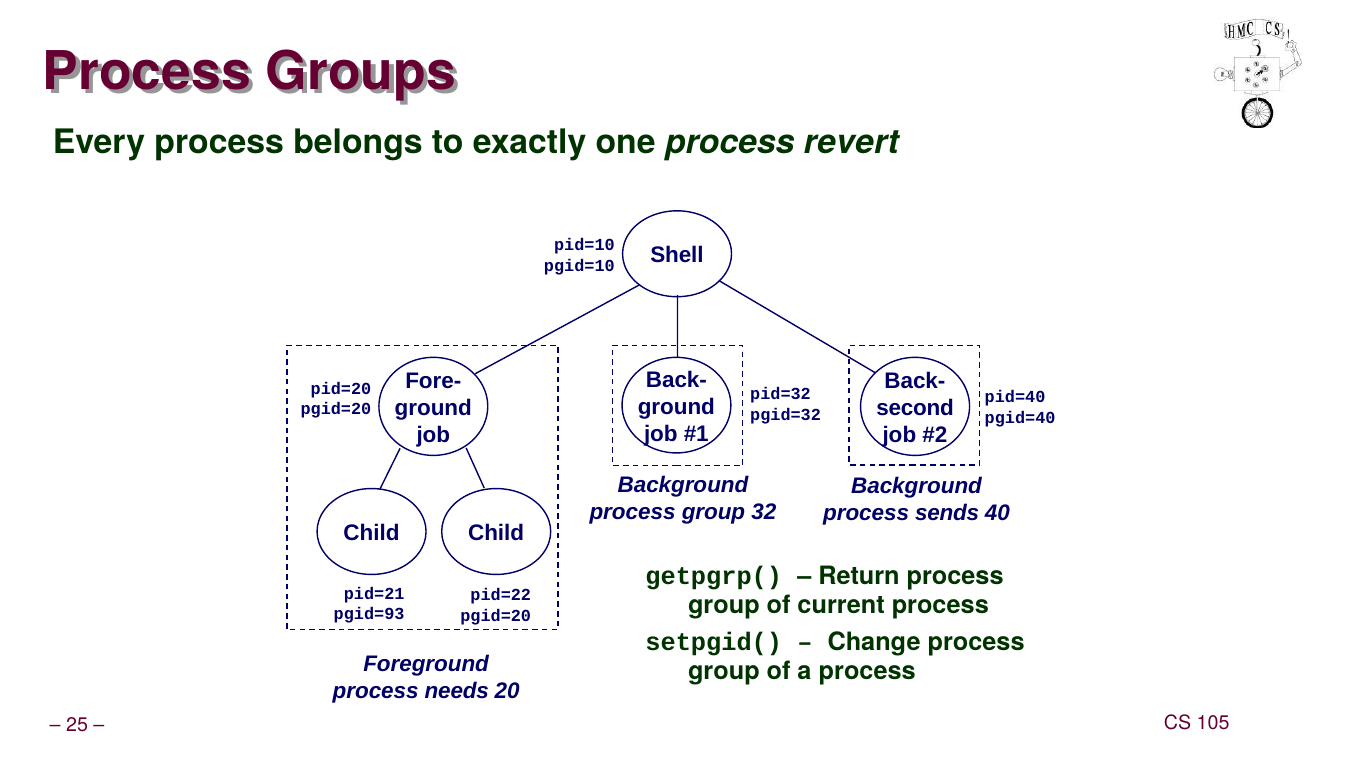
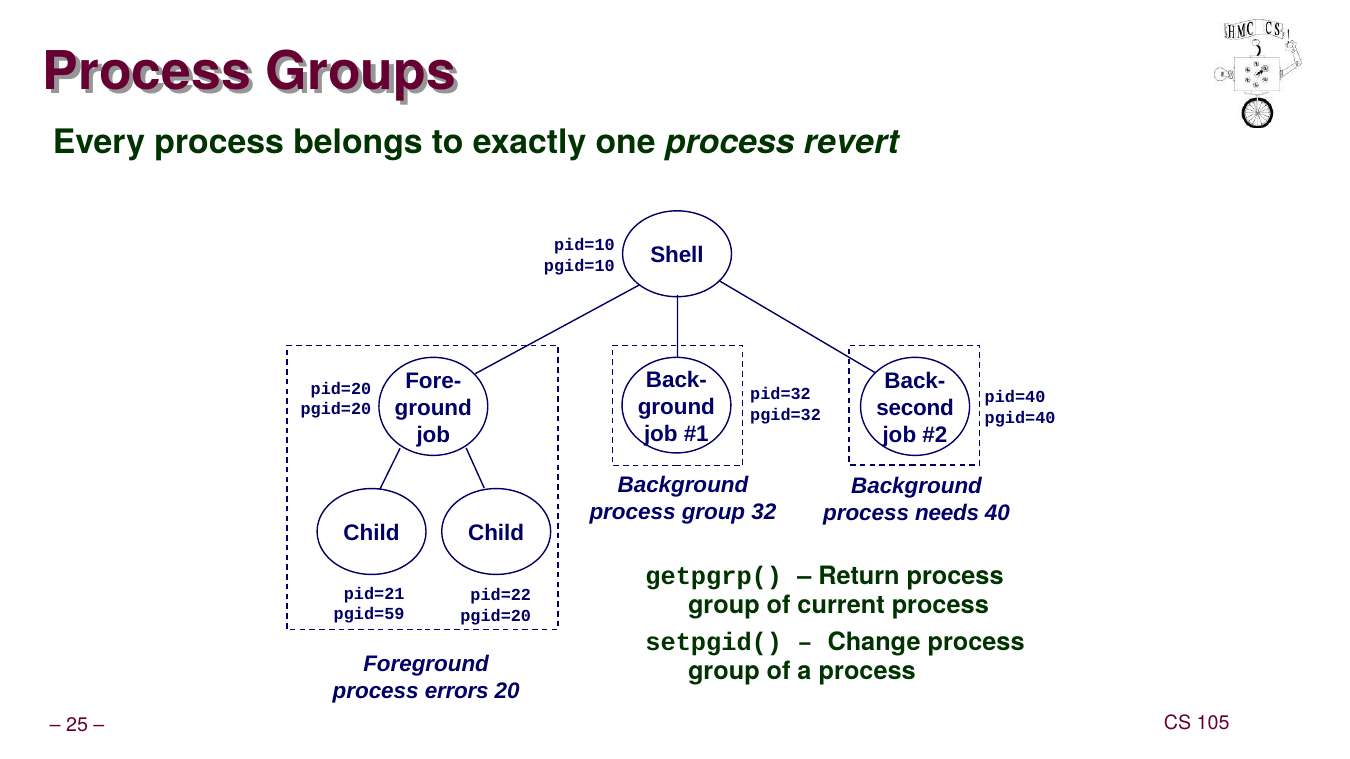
sends: sends -> needs
pgid=93: pgid=93 -> pgid=59
needs: needs -> errors
